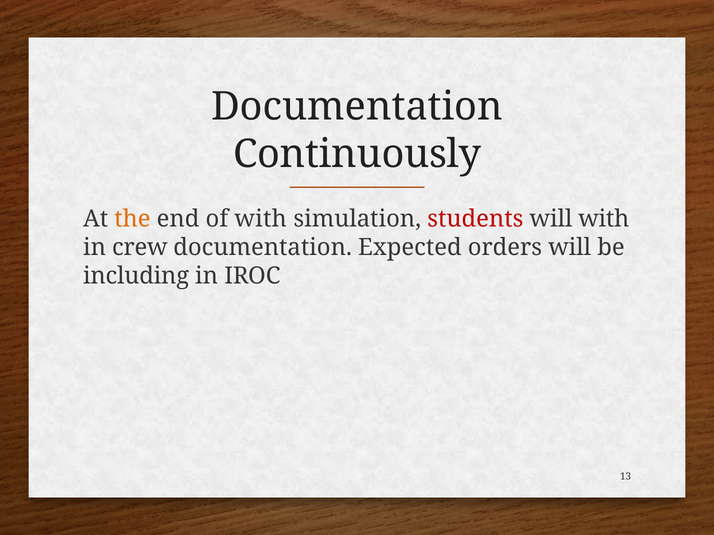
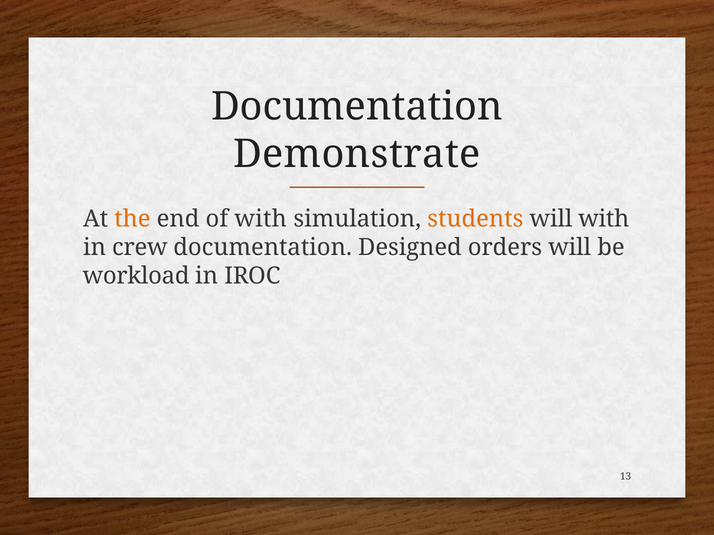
Continuously: Continuously -> Demonstrate
students colour: red -> orange
Expected: Expected -> Designed
including: including -> workload
